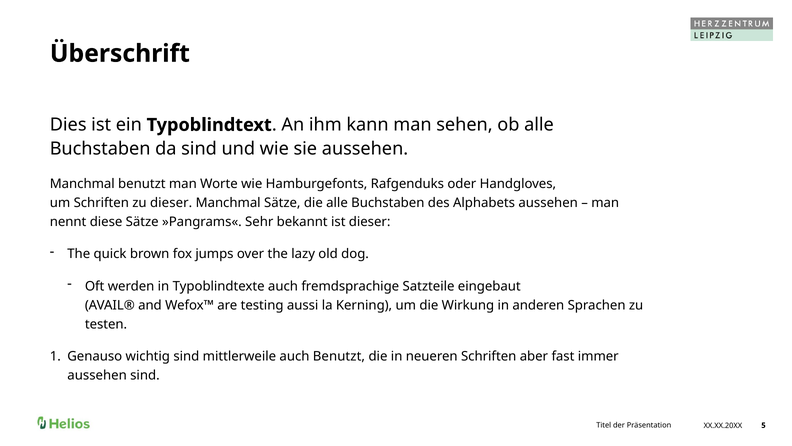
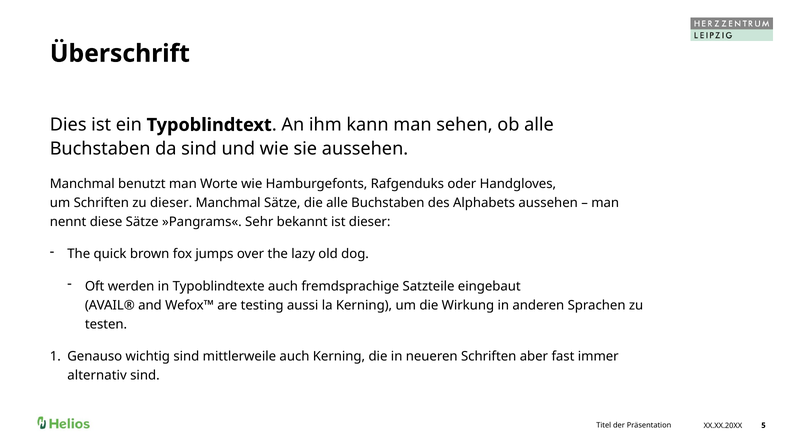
auch Benutzt: Benutzt -> Kerning
aussehen at (97, 375): aussehen -> alternativ
